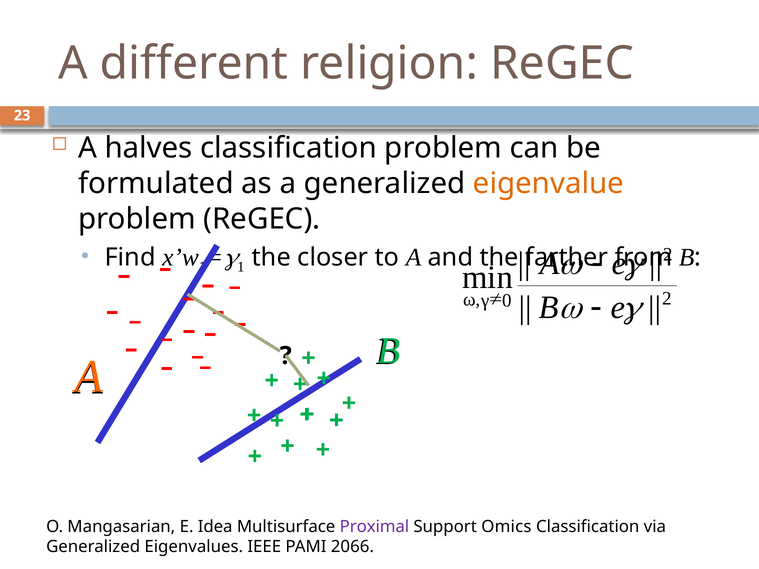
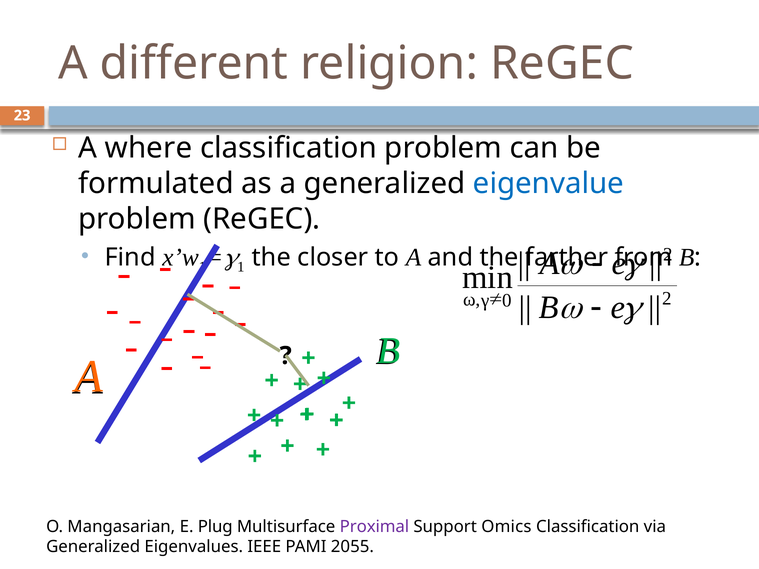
halves: halves -> where
eigenvalue colour: orange -> blue
Idea: Idea -> Plug
2066: 2066 -> 2055
